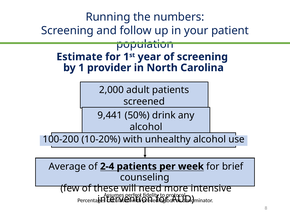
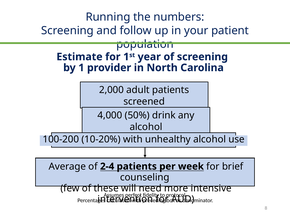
9,441: 9,441 -> 4,000
